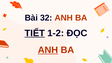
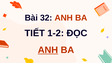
TIẾT underline: present -> none
